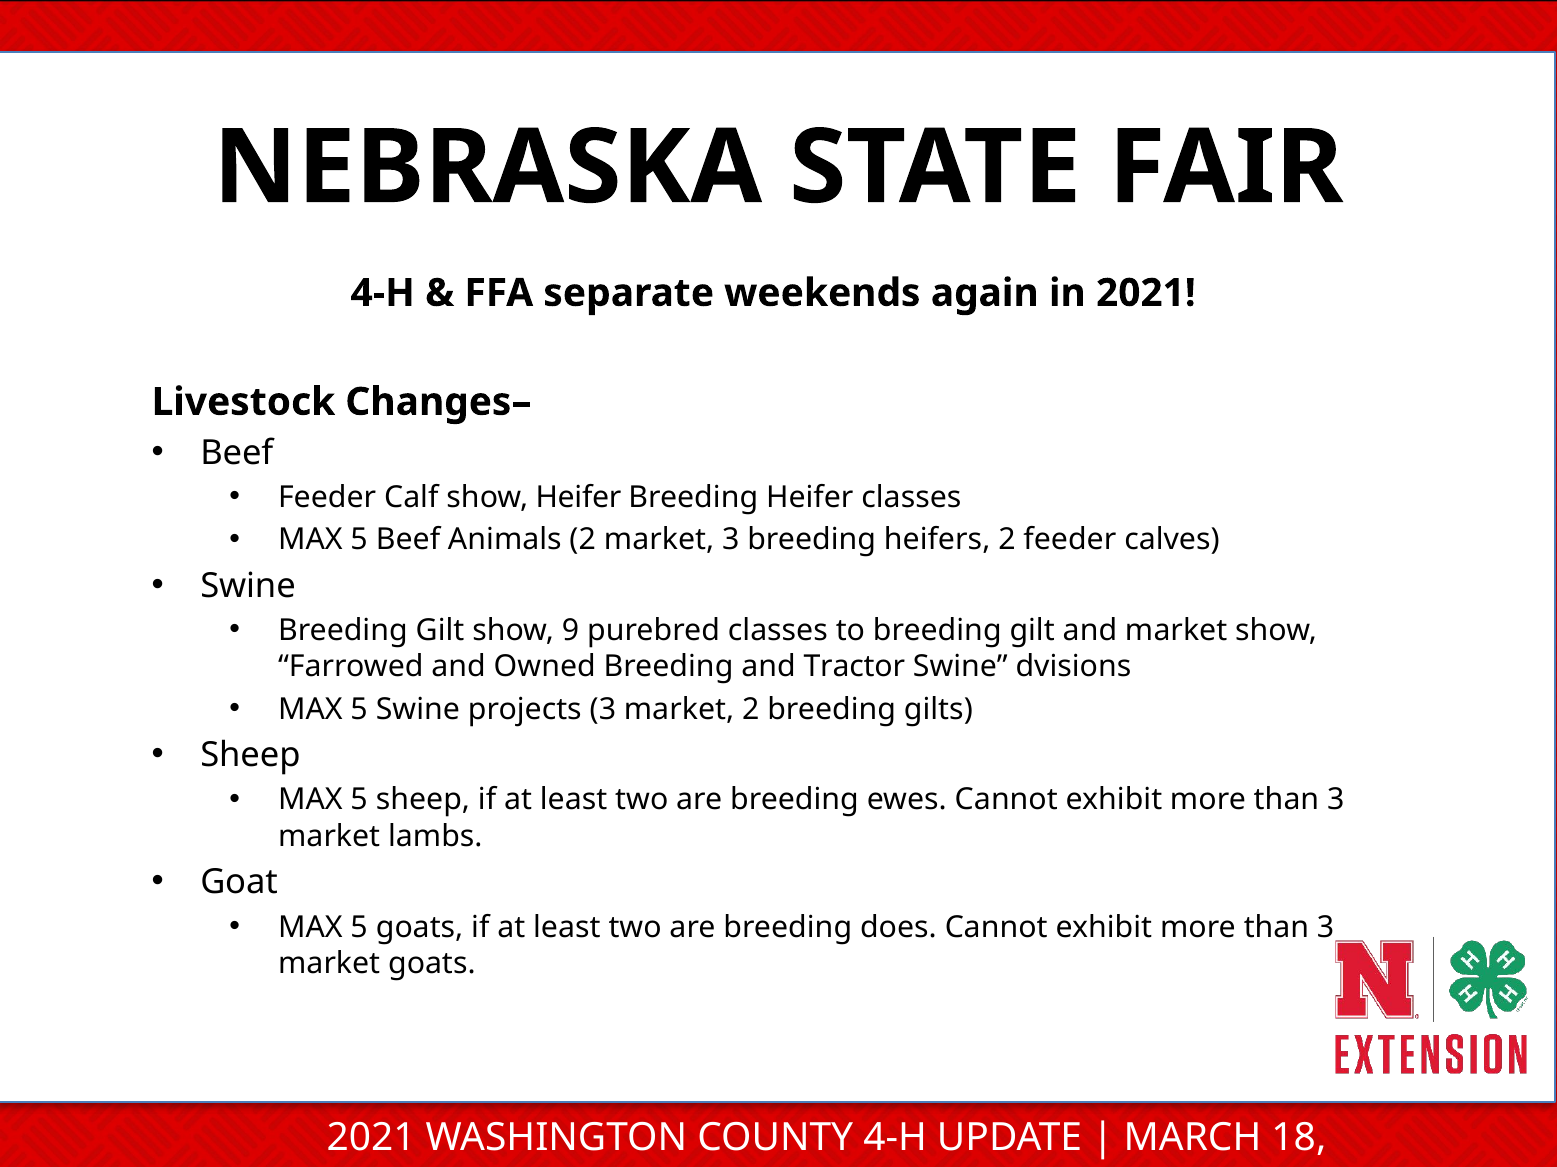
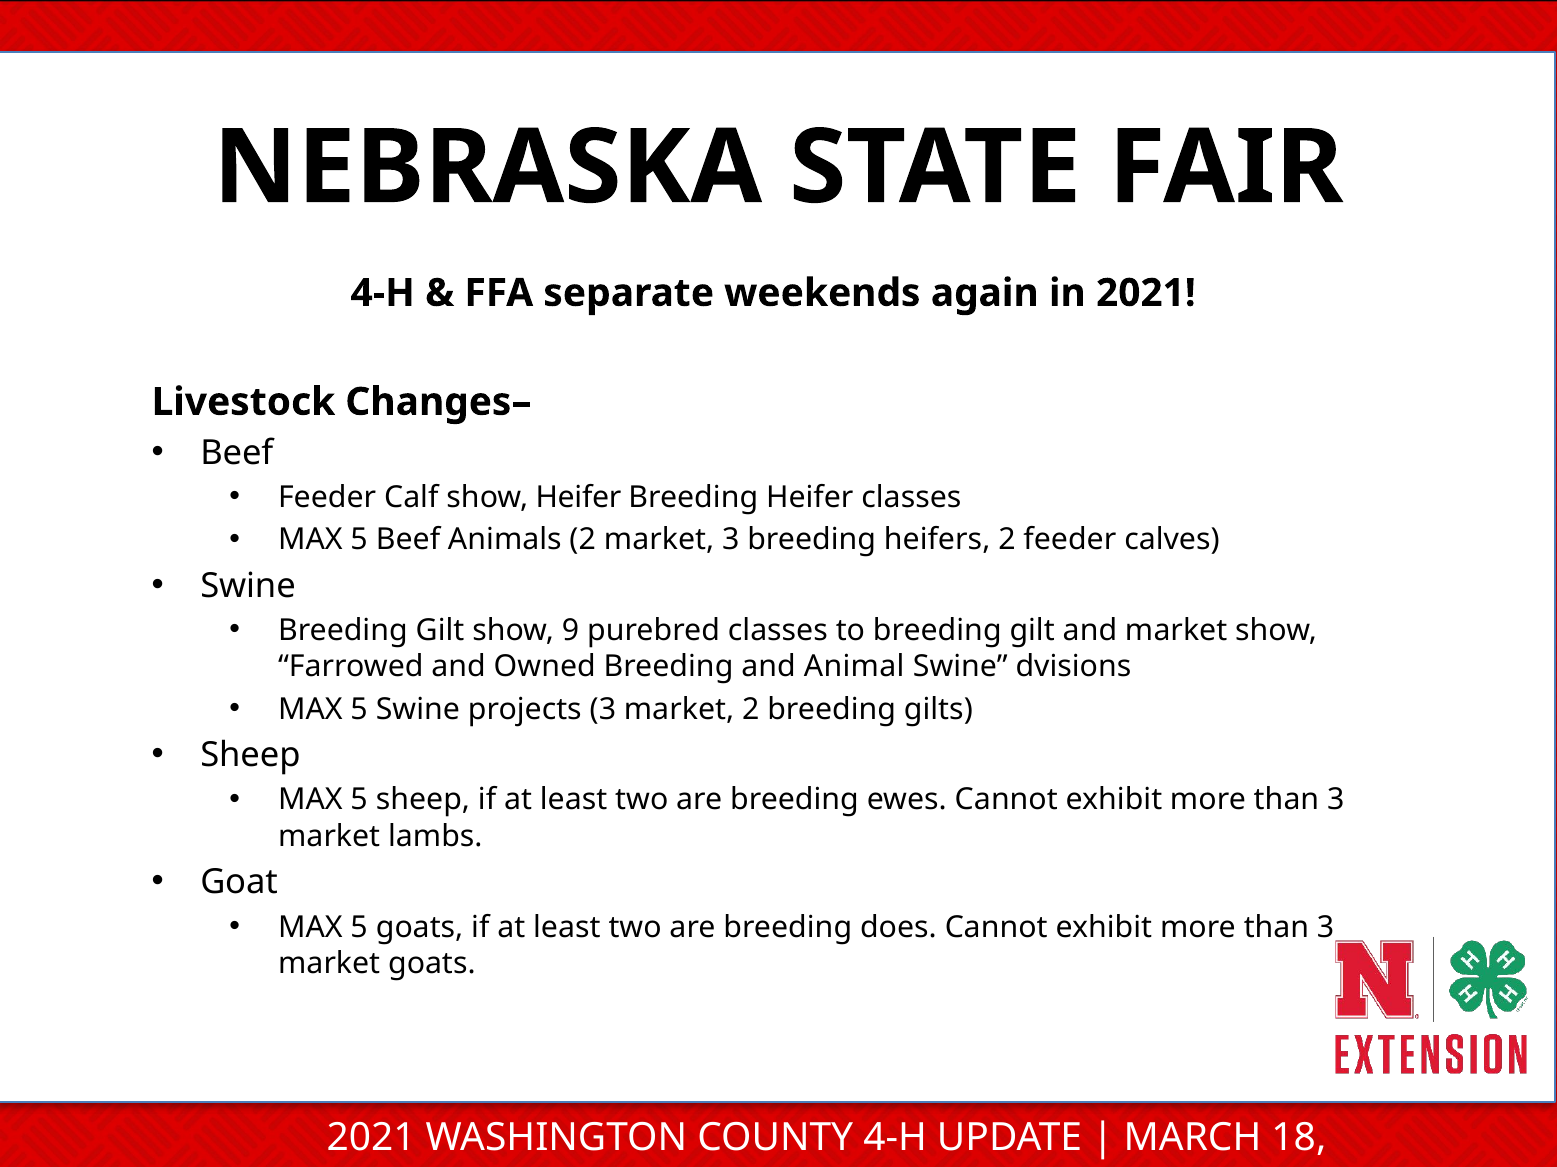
Tractor: Tractor -> Animal
